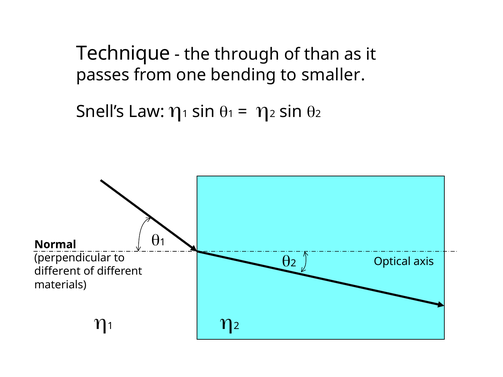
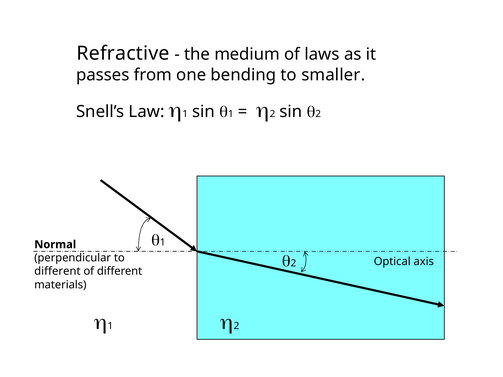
Technique: Technique -> Refractive
through: through -> medium
than: than -> laws
